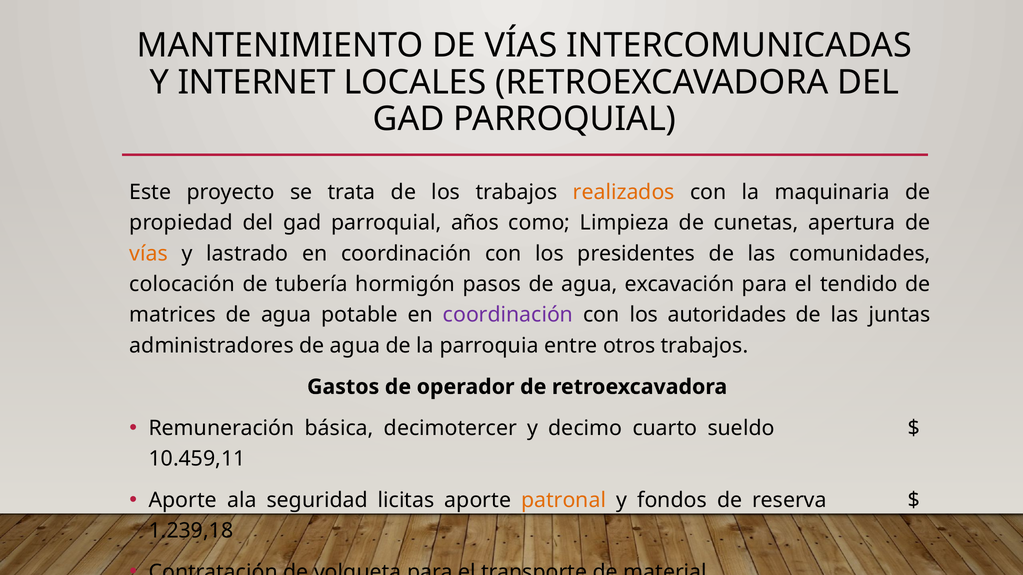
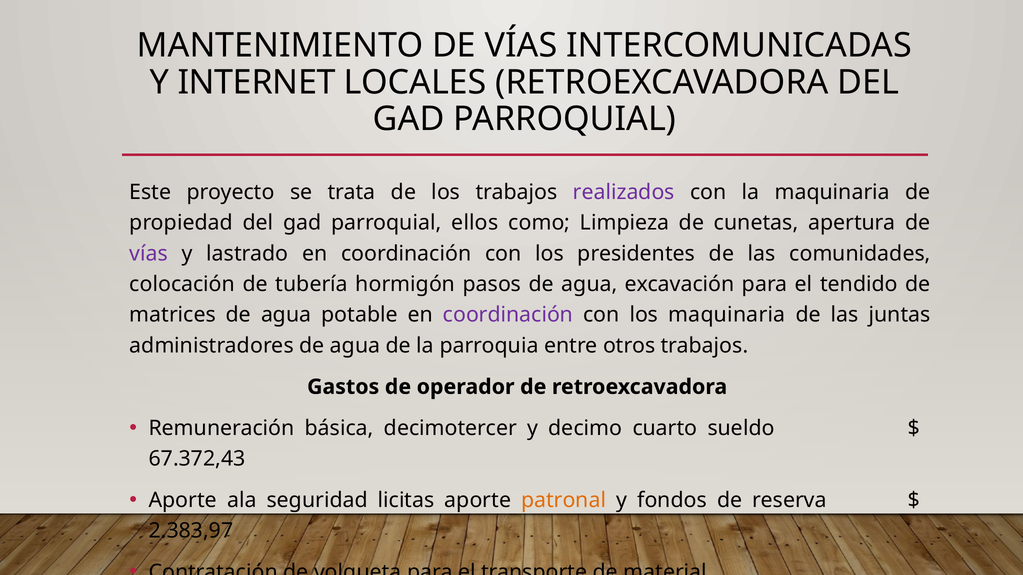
realizados colour: orange -> purple
años: años -> ellos
vías at (149, 254) colour: orange -> purple
los autoridades: autoridades -> maquinaria
10.459,11: 10.459,11 -> 67.372,43
1.239,18: 1.239,18 -> 2.383,97
